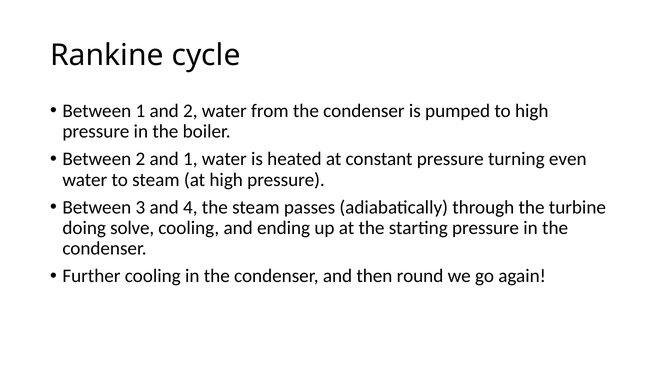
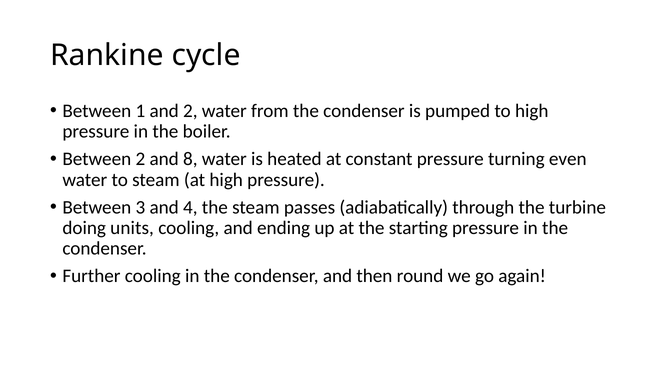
and 1: 1 -> 8
solve: solve -> units
